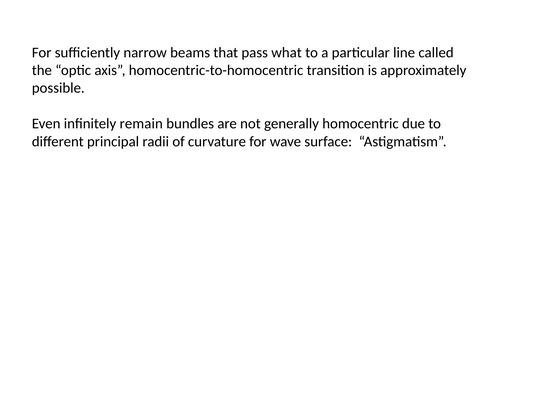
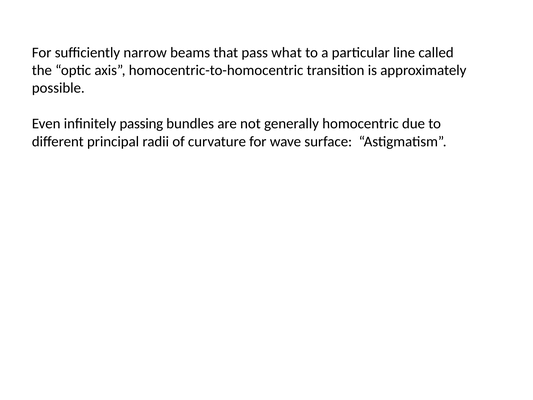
remain: remain -> passing
